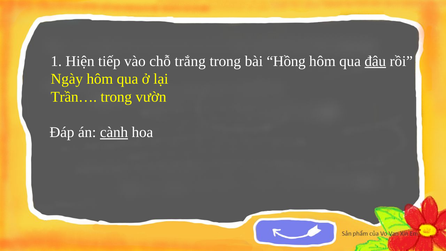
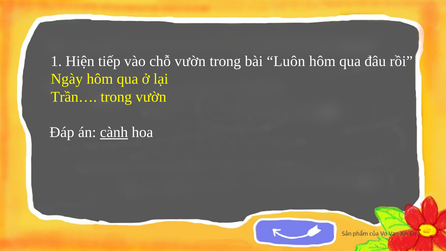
chỗ trắng: trắng -> vườn
Hồng: Hồng -> Luôn
đâu underline: present -> none
